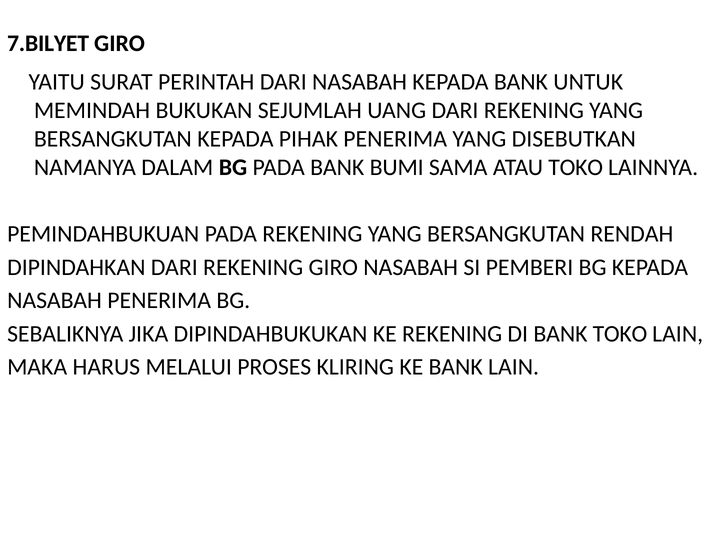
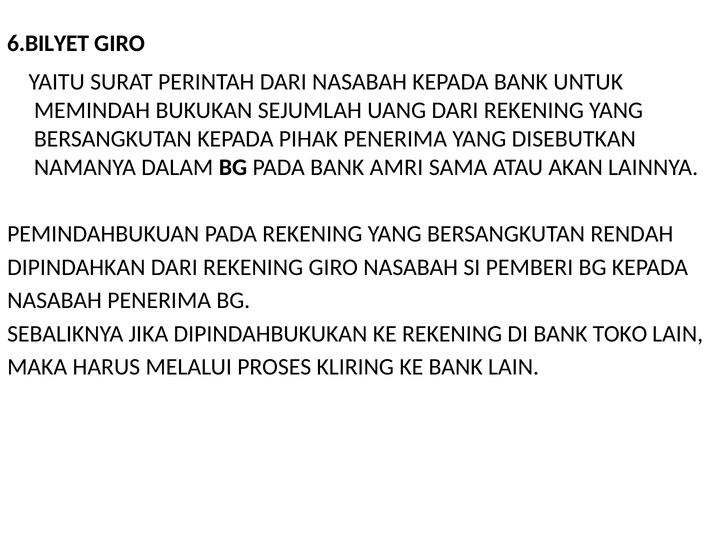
7.BILYET: 7.BILYET -> 6.BILYET
BUMI: BUMI -> AMRI
ATAU TOKO: TOKO -> AKAN
